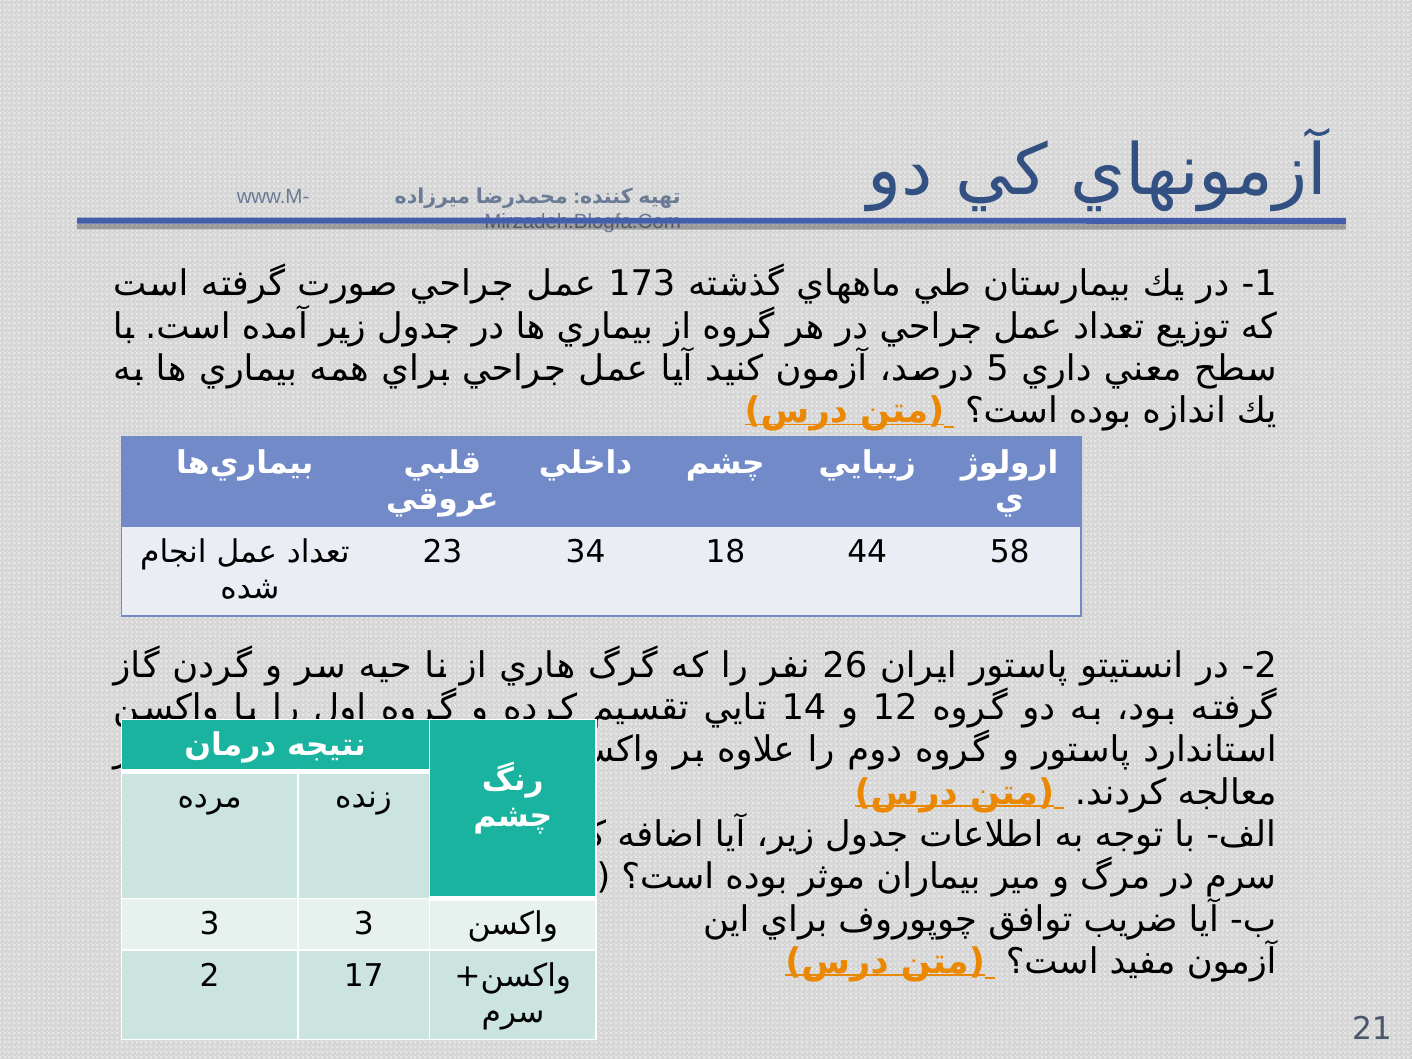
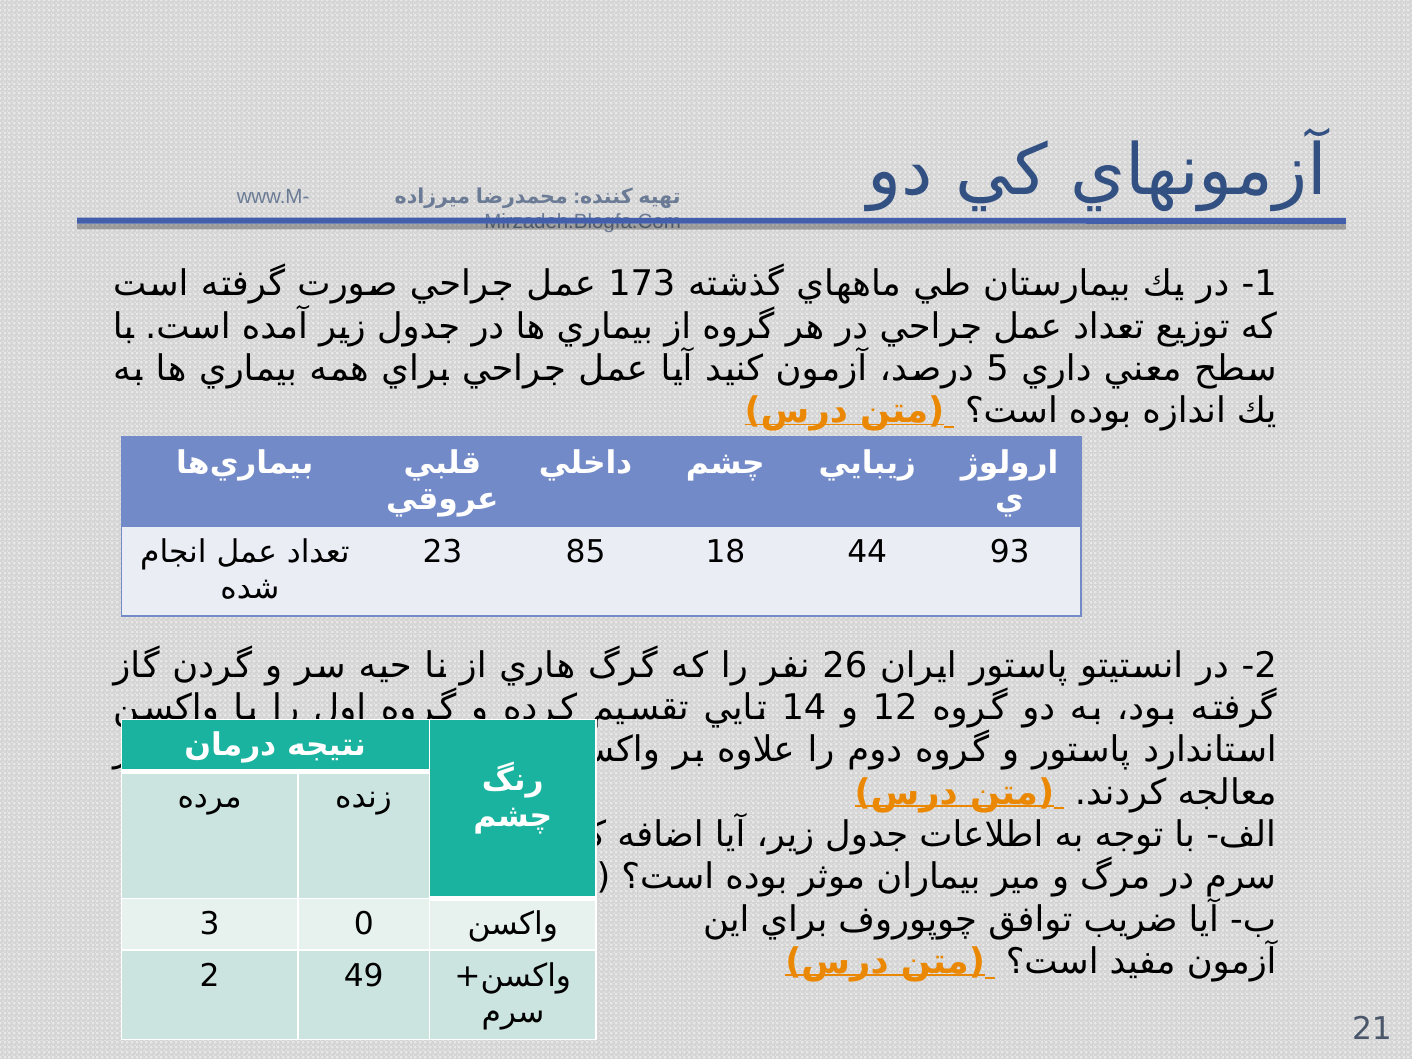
34: 34 -> 85
58: 58 -> 93
3 3: 3 -> 0
17: 17 -> 49
